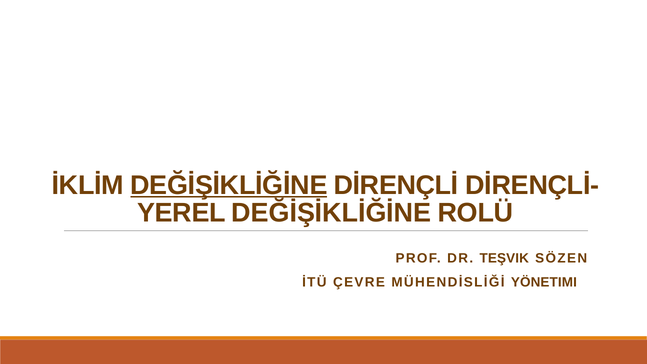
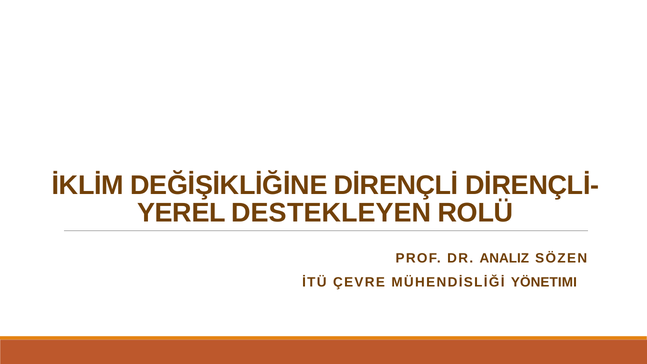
DEĞİŞİKLİĞİNE at (229, 185) underline: present -> none
YEREL DEĞİŞİKLİĞİNE: DEĞİŞİKLİĞİNE -> DESTEKLEYEN
TEŞVIK: TEŞVIK -> ANALIZ
